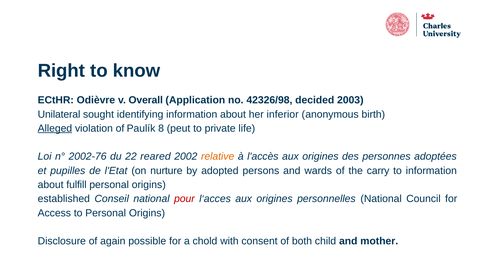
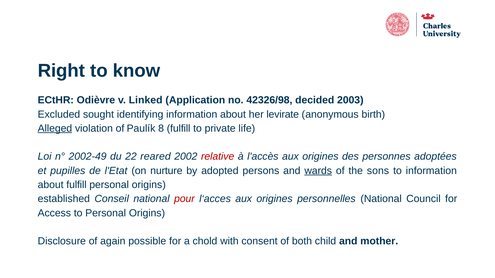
Overall: Overall -> Linked
Unilateral: Unilateral -> Excluded
inferior: inferior -> levirate
8 peut: peut -> fulfill
2002-76: 2002-76 -> 2002-49
relative colour: orange -> red
wards underline: none -> present
carry: carry -> sons
